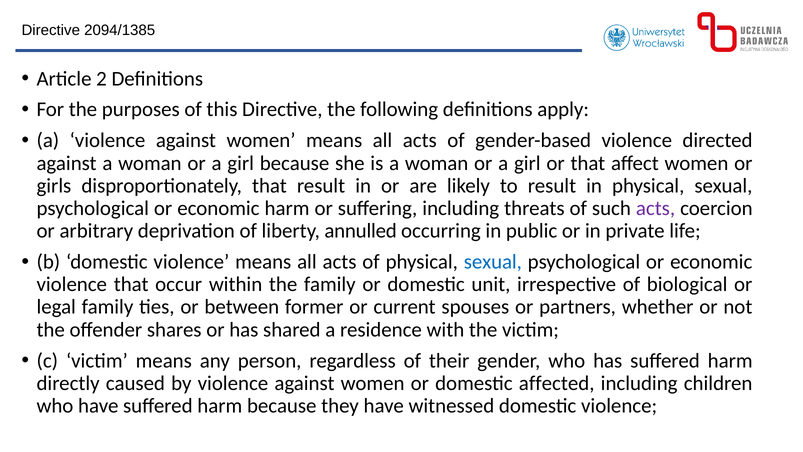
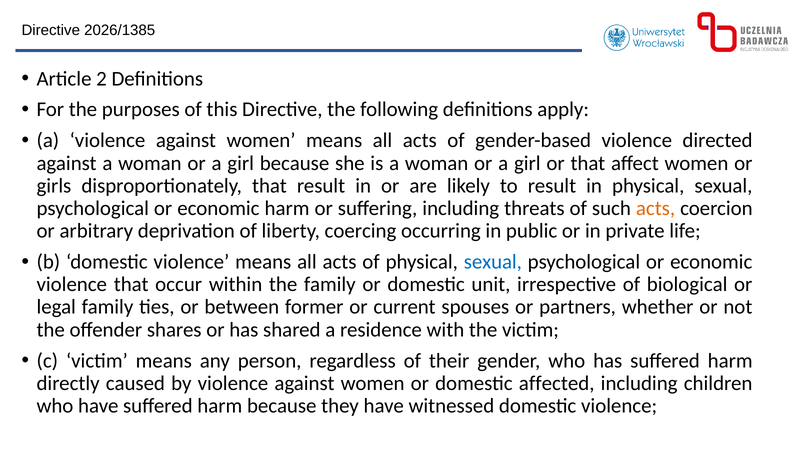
2094/1385: 2094/1385 -> 2026/1385
acts at (656, 208) colour: purple -> orange
annulled: annulled -> coercing
